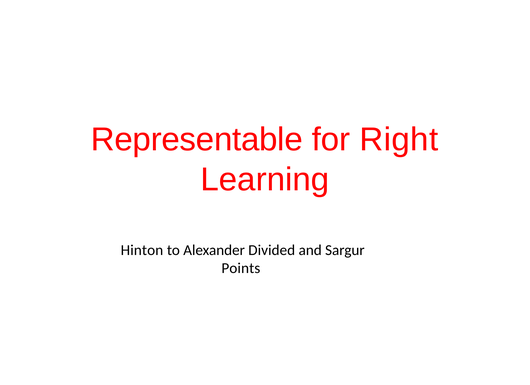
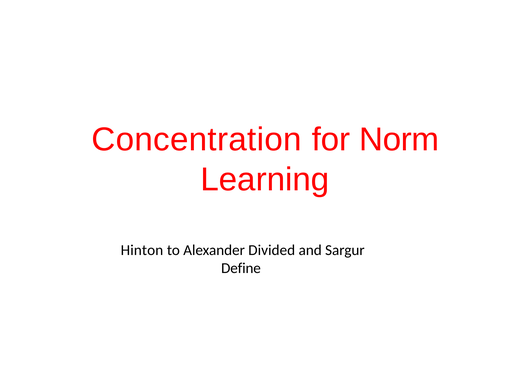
Representable: Representable -> Concentration
Right: Right -> Norm
Points: Points -> Define
